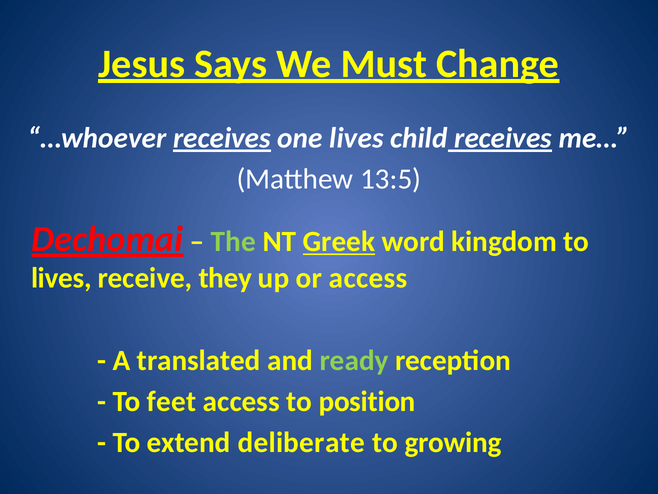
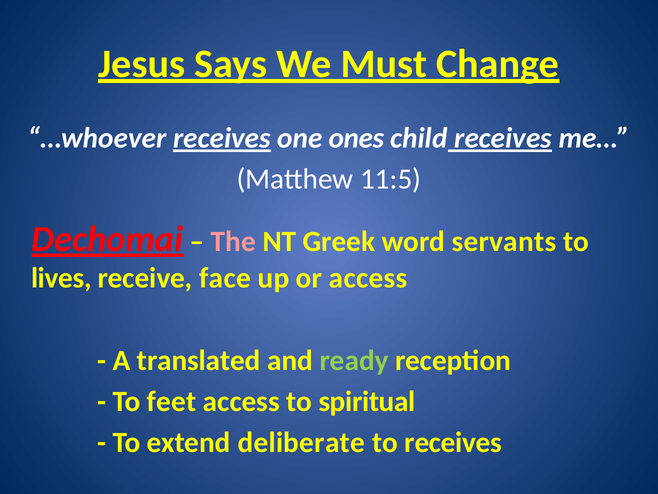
one lives: lives -> ones
13:5: 13:5 -> 11:5
The colour: light green -> pink
Greek underline: present -> none
kingdom: kingdom -> servants
they: they -> face
position: position -> spiritual
to growing: growing -> receives
